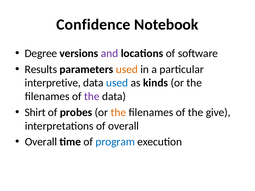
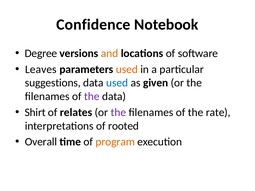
and colour: purple -> orange
Results: Results -> Leaves
interpretive: interpretive -> suggestions
kinds: kinds -> given
probes: probes -> relates
the at (118, 112) colour: orange -> purple
give: give -> rate
of overall: overall -> rooted
program colour: blue -> orange
